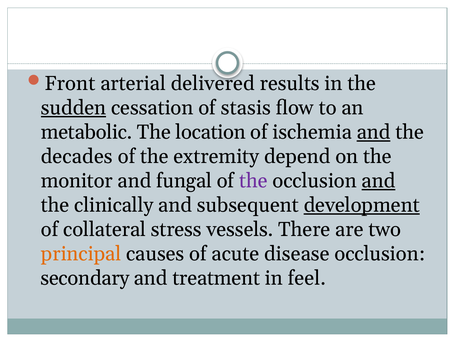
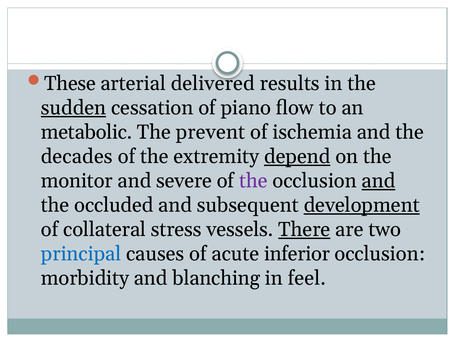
Front: Front -> These
stasis: stasis -> piano
location: location -> prevent
and at (374, 132) underline: present -> none
depend underline: none -> present
fungal: fungal -> severe
clinically: clinically -> occluded
There underline: none -> present
principal colour: orange -> blue
disease: disease -> inferior
secondary: secondary -> morbidity
treatment: treatment -> blanching
